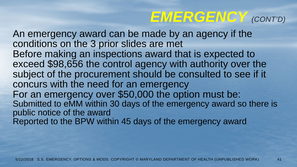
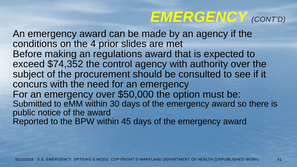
3: 3 -> 4
inspections: inspections -> regulations
$98,656: $98,656 -> $74,352
